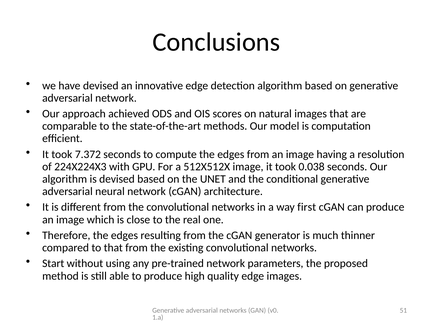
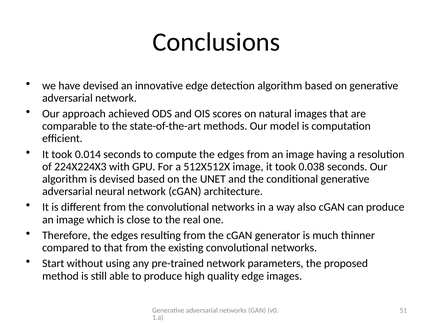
7.372: 7.372 -> 0.014
first: first -> also
